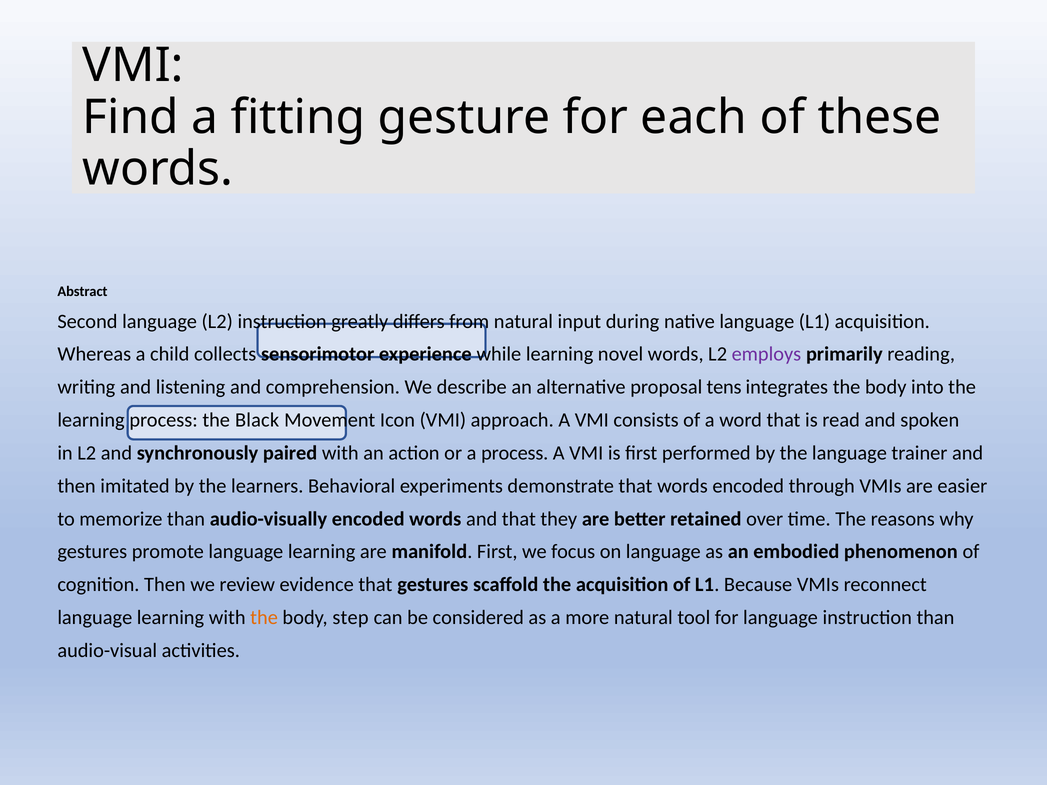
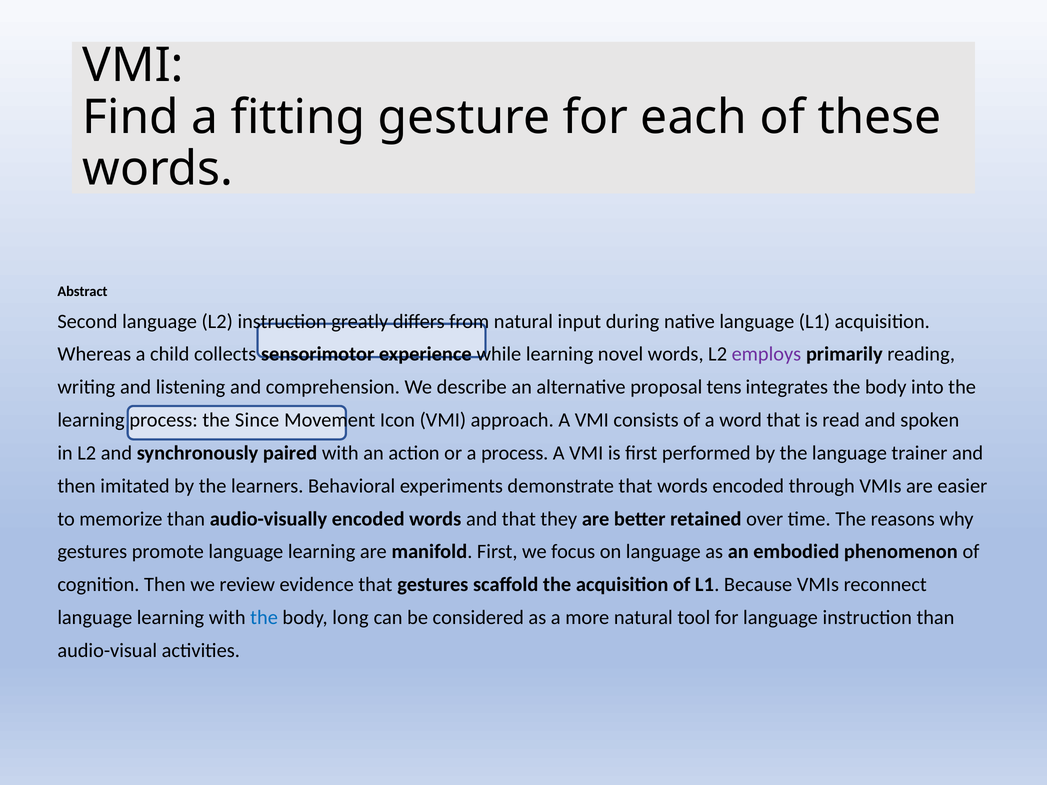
Black: Black -> Since
the at (264, 618) colour: orange -> blue
step: step -> long
